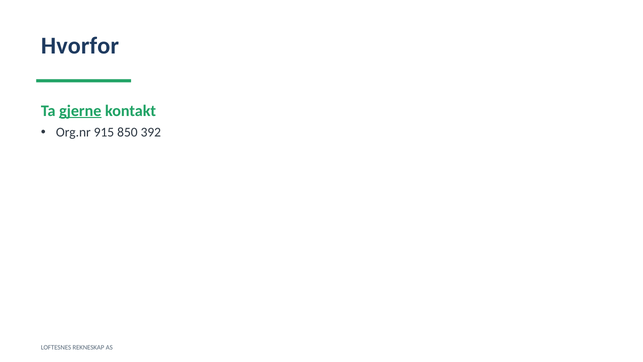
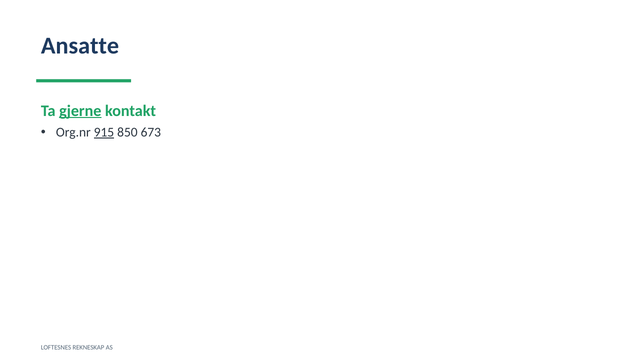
Hvorfor: Hvorfor -> Ansatte
915 underline: none -> present
392: 392 -> 673
